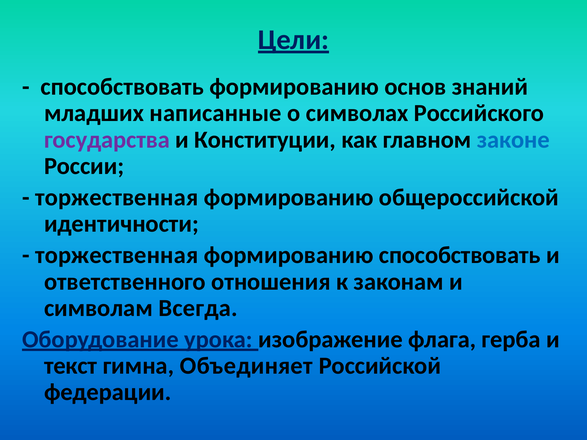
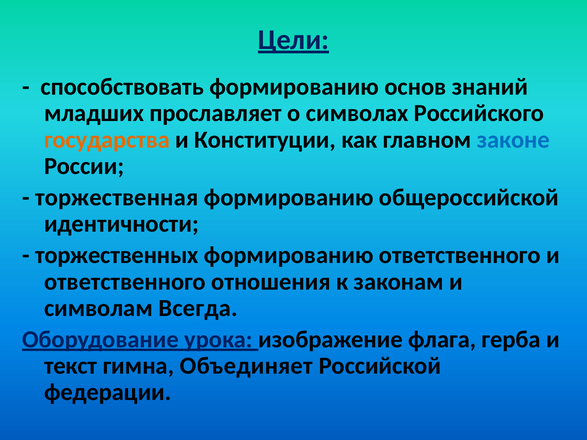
написанные: написанные -> прославляет
государства colour: purple -> orange
торжественная at (117, 255): торжественная -> торжественных
формированию способствовать: способствовать -> ответственного
